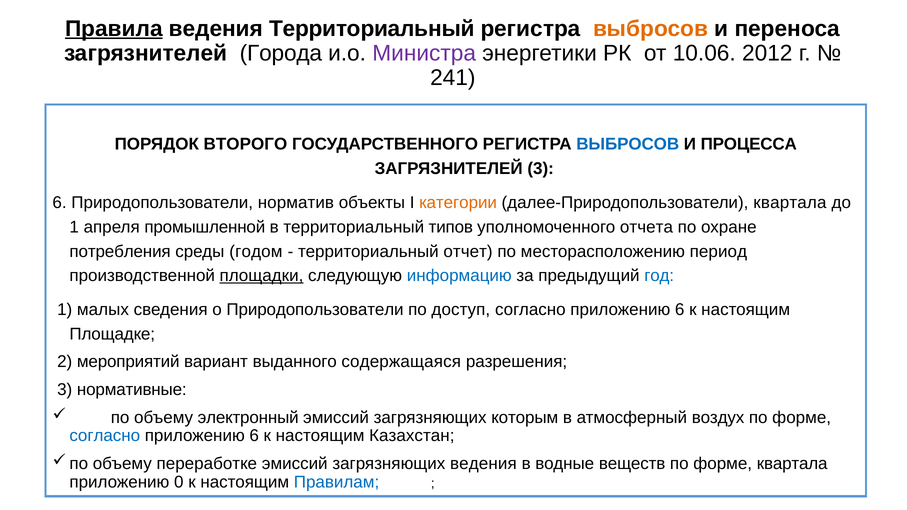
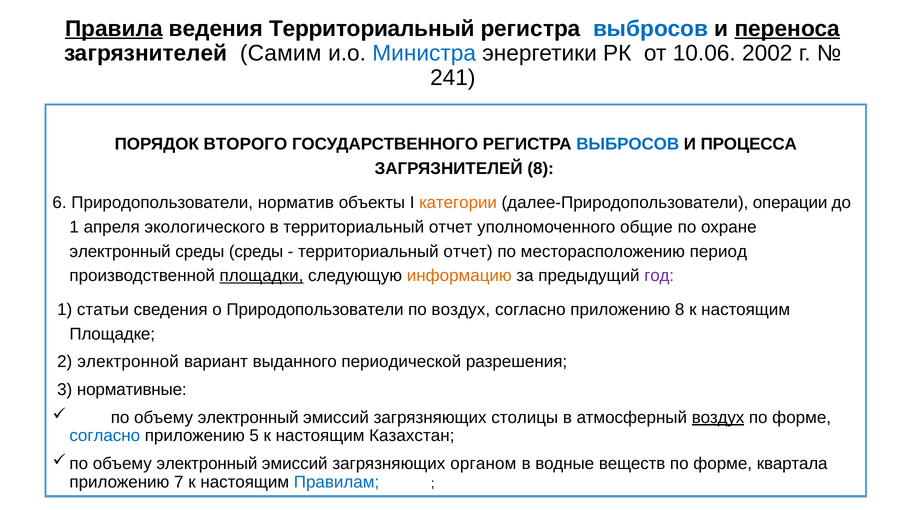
выбросов at (651, 29) colour: orange -> blue
переноса underline: none -> present
Города: Города -> Самим
Министра colour: purple -> blue
2012: 2012 -> 2002
ЗАГРЯЗНИТЕЛЕЙ 3: 3 -> 8
далее-Природопользователи квартала: квартала -> операции
промышленной: промышленной -> экологического
в территориальный типов: типов -> отчет
отчета: отчета -> общие
потребления at (120, 251): потребления -> электронный
среды годом: годом -> среды
информацию colour: blue -> orange
год colour: blue -> purple
малых: малых -> статьи
по доступ: доступ -> воздух
6 at (680, 310): 6 -> 8
мероприятий: мероприятий -> электронной
содержащаяся: содержащаяся -> периодической
которым: которым -> столицы
воздух at (718, 418) underline: none -> present
6 at (254, 436): 6 -> 5
переработке at (207, 464): переработке -> электронный
загрязняющих ведения: ведения -> органом
0: 0 -> 7
